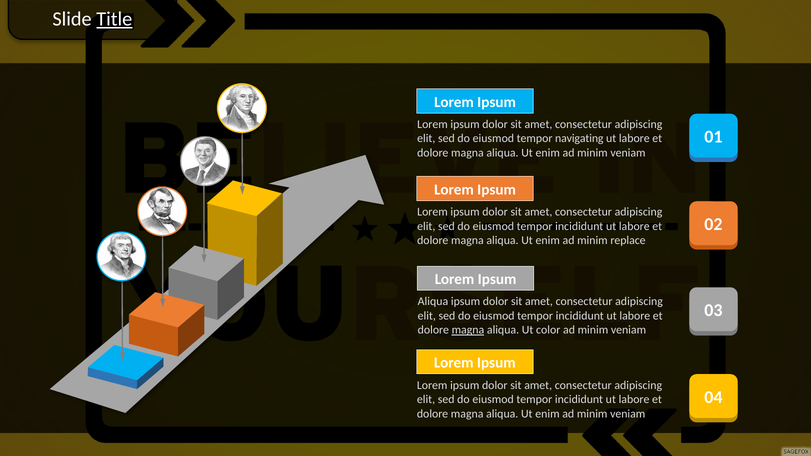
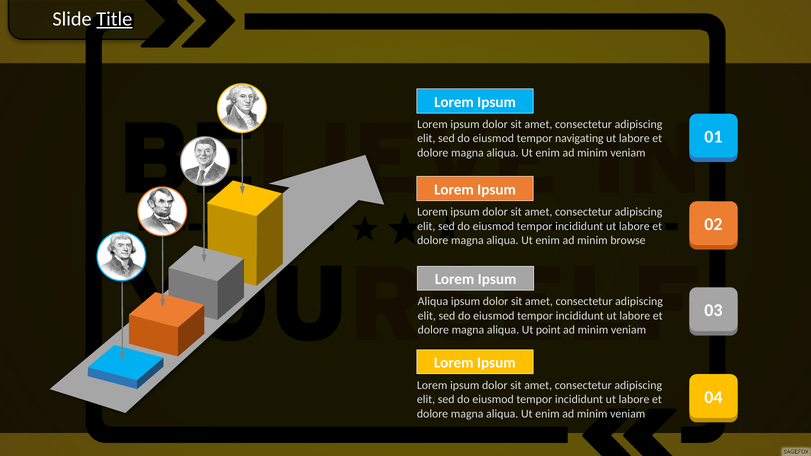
replace: replace -> browse
magna at (468, 330) underline: present -> none
color: color -> point
